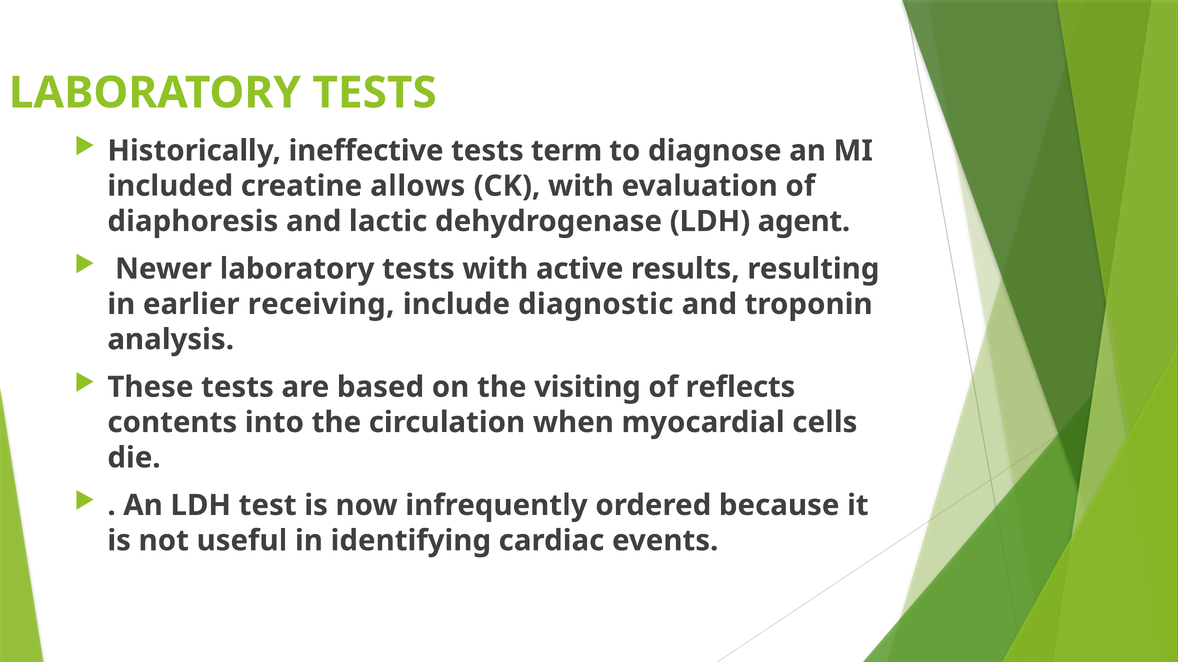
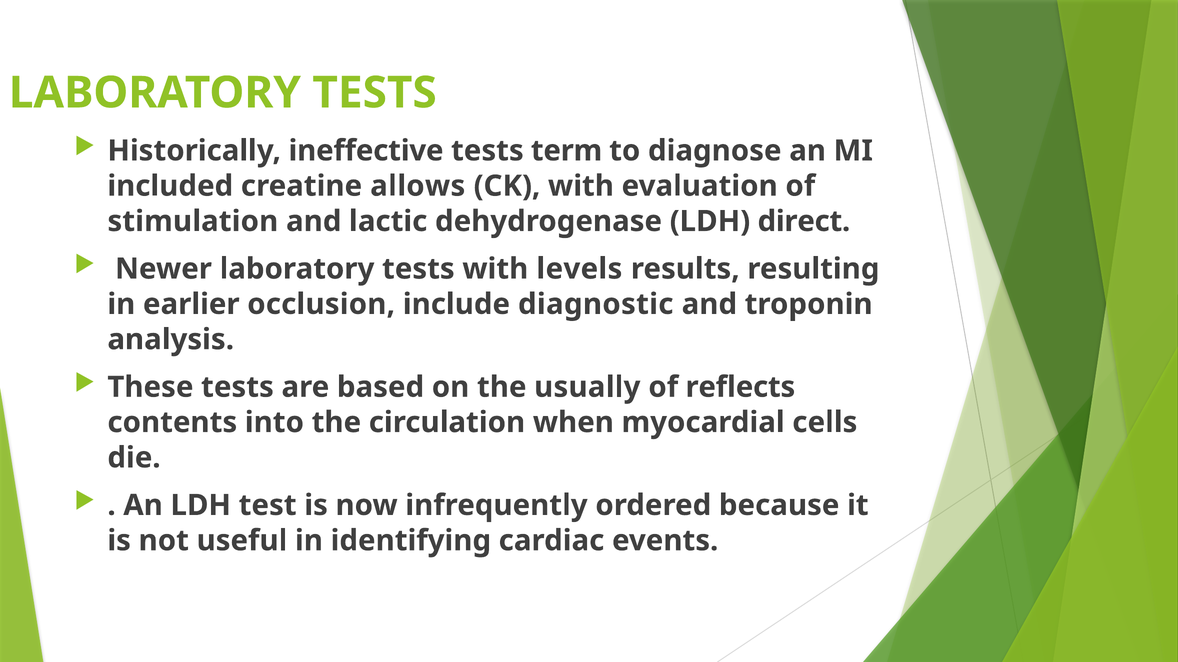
diaphoresis: diaphoresis -> stimulation
agent: agent -> direct
active: active -> levels
receiving: receiving -> occlusion
visiting: visiting -> usually
